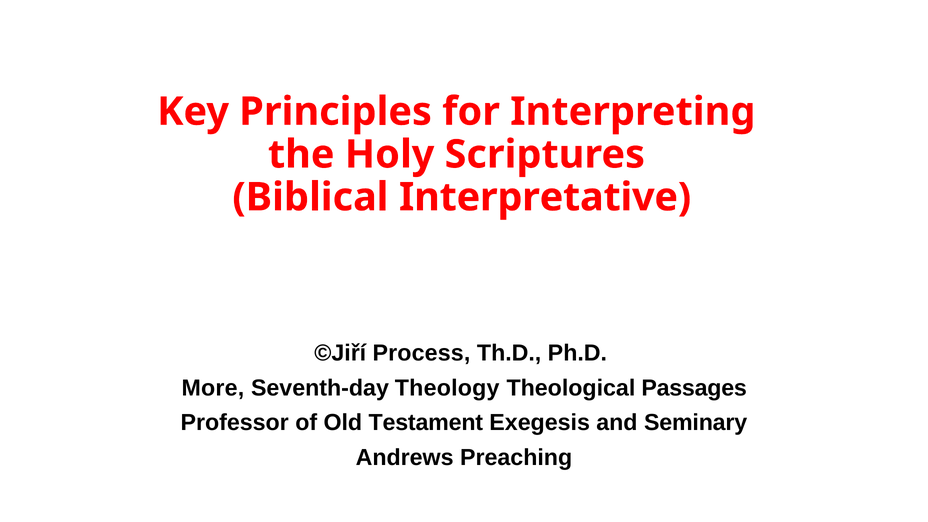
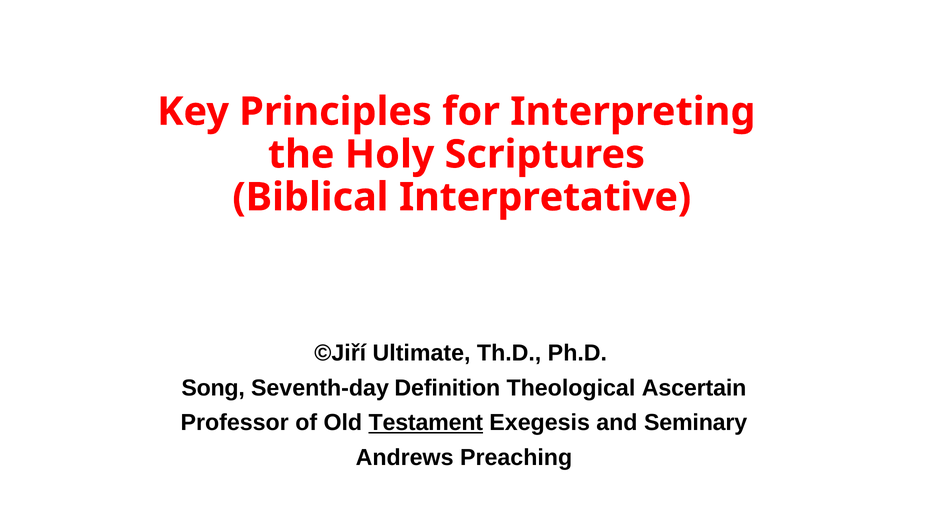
Process: Process -> Ultimate
More: More -> Song
Theology: Theology -> Definition
Passages: Passages -> Ascertain
Testament underline: none -> present
